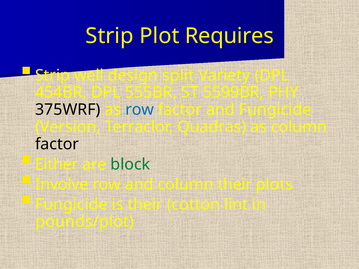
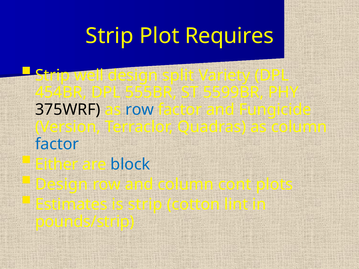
factor at (57, 144) colour: black -> blue
block colour: green -> blue
Involve at (62, 185): Involve -> Design
column their: their -> cont
Fungicide at (71, 205): Fungicide -> Estimates
is their: their -> strip
pounds/plot: pounds/plot -> pounds/strip
